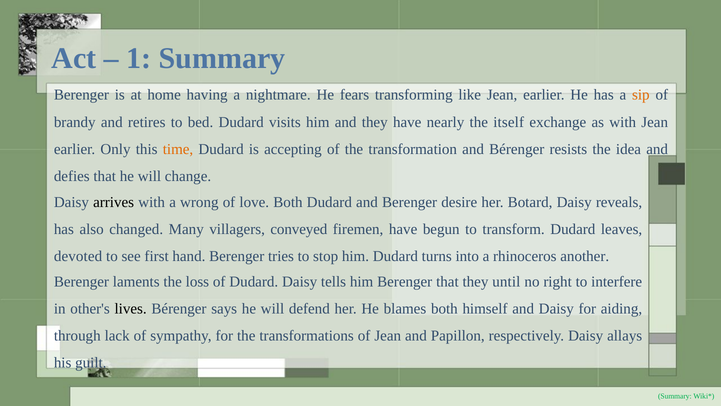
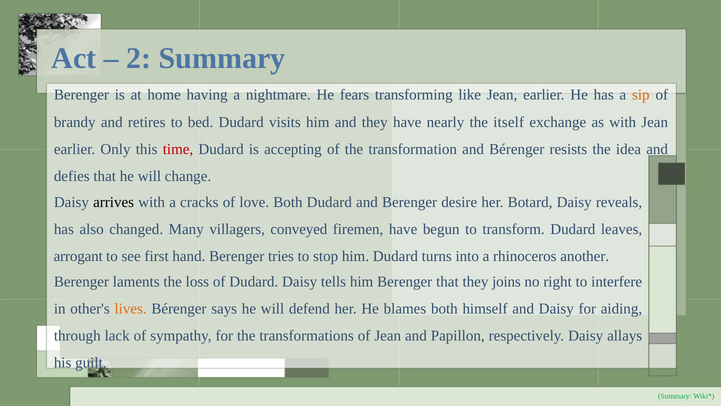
1: 1 -> 2
time colour: orange -> red
wrong: wrong -> cracks
devoted: devoted -> arrogant
until: until -> joins
lives colour: black -> orange
